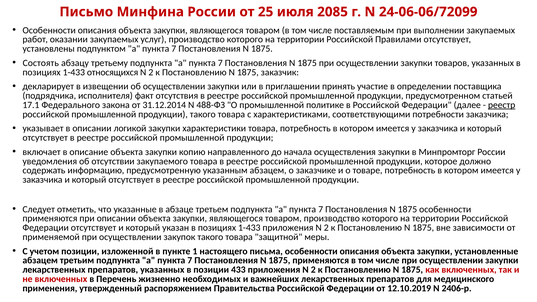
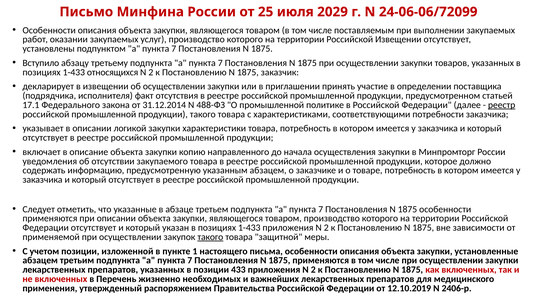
2085: 2085 -> 2029
Российской Правилами: Правилами -> Извещении
Состоять: Состоять -> Вступило
такого at (210, 237) underline: none -> present
